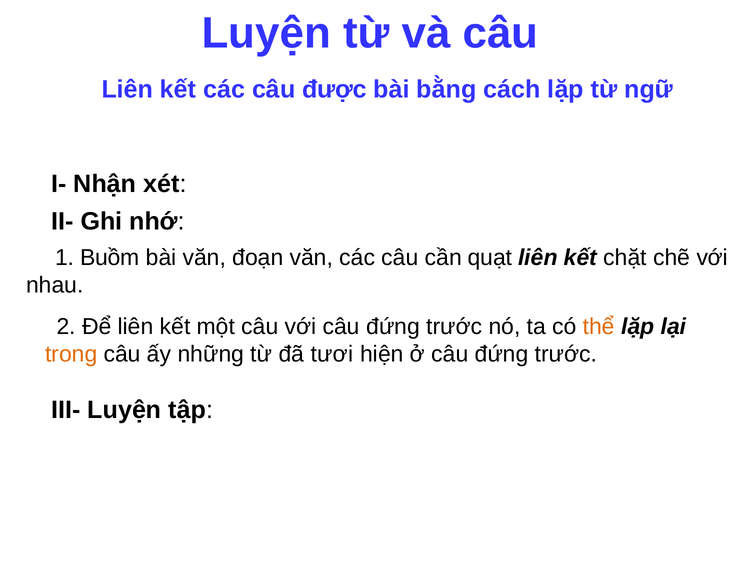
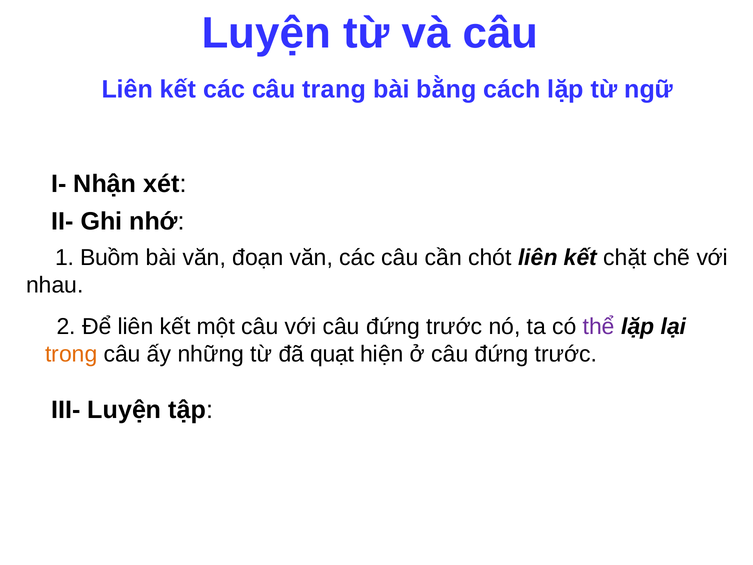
được: được -> trang
quạt: quạt -> chót
thể colour: orange -> purple
tươi: tươi -> quạt
